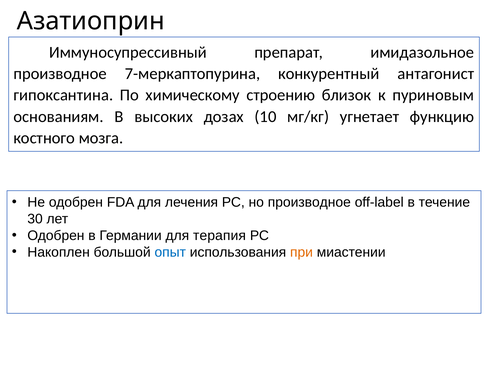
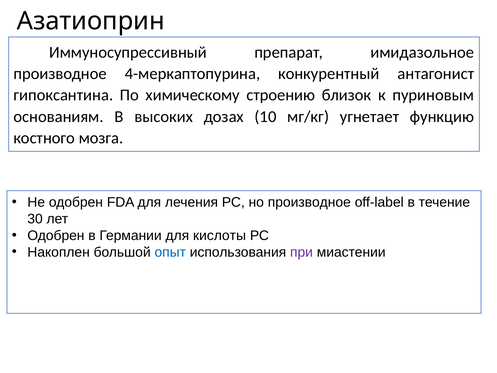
7-меркаптопурина: 7-меркаптопурина -> 4-меркаптопурина
терапия: терапия -> кислоты
при colour: orange -> purple
